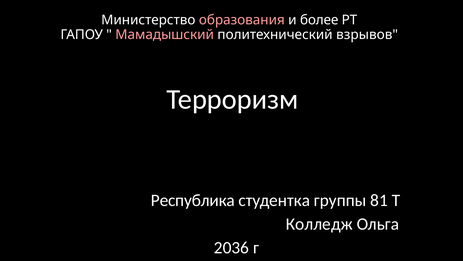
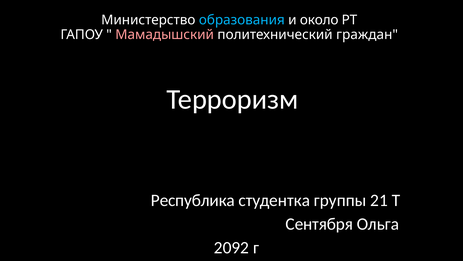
образования colour: pink -> light blue
более: более -> около
взрывов: взрывов -> граждан
81: 81 -> 21
Колледж: Колледж -> Сентября
2036: 2036 -> 2092
